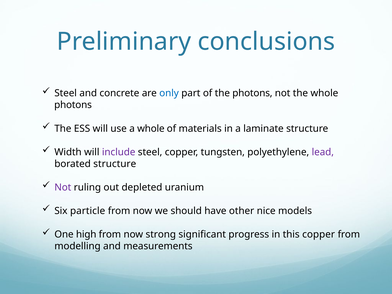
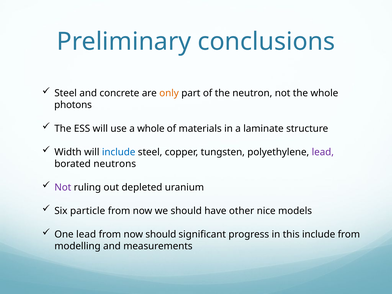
only colour: blue -> orange
the photons: photons -> neutron
include at (119, 152) colour: purple -> blue
borated structure: structure -> neutrons
One high: high -> lead
now strong: strong -> should
this copper: copper -> include
